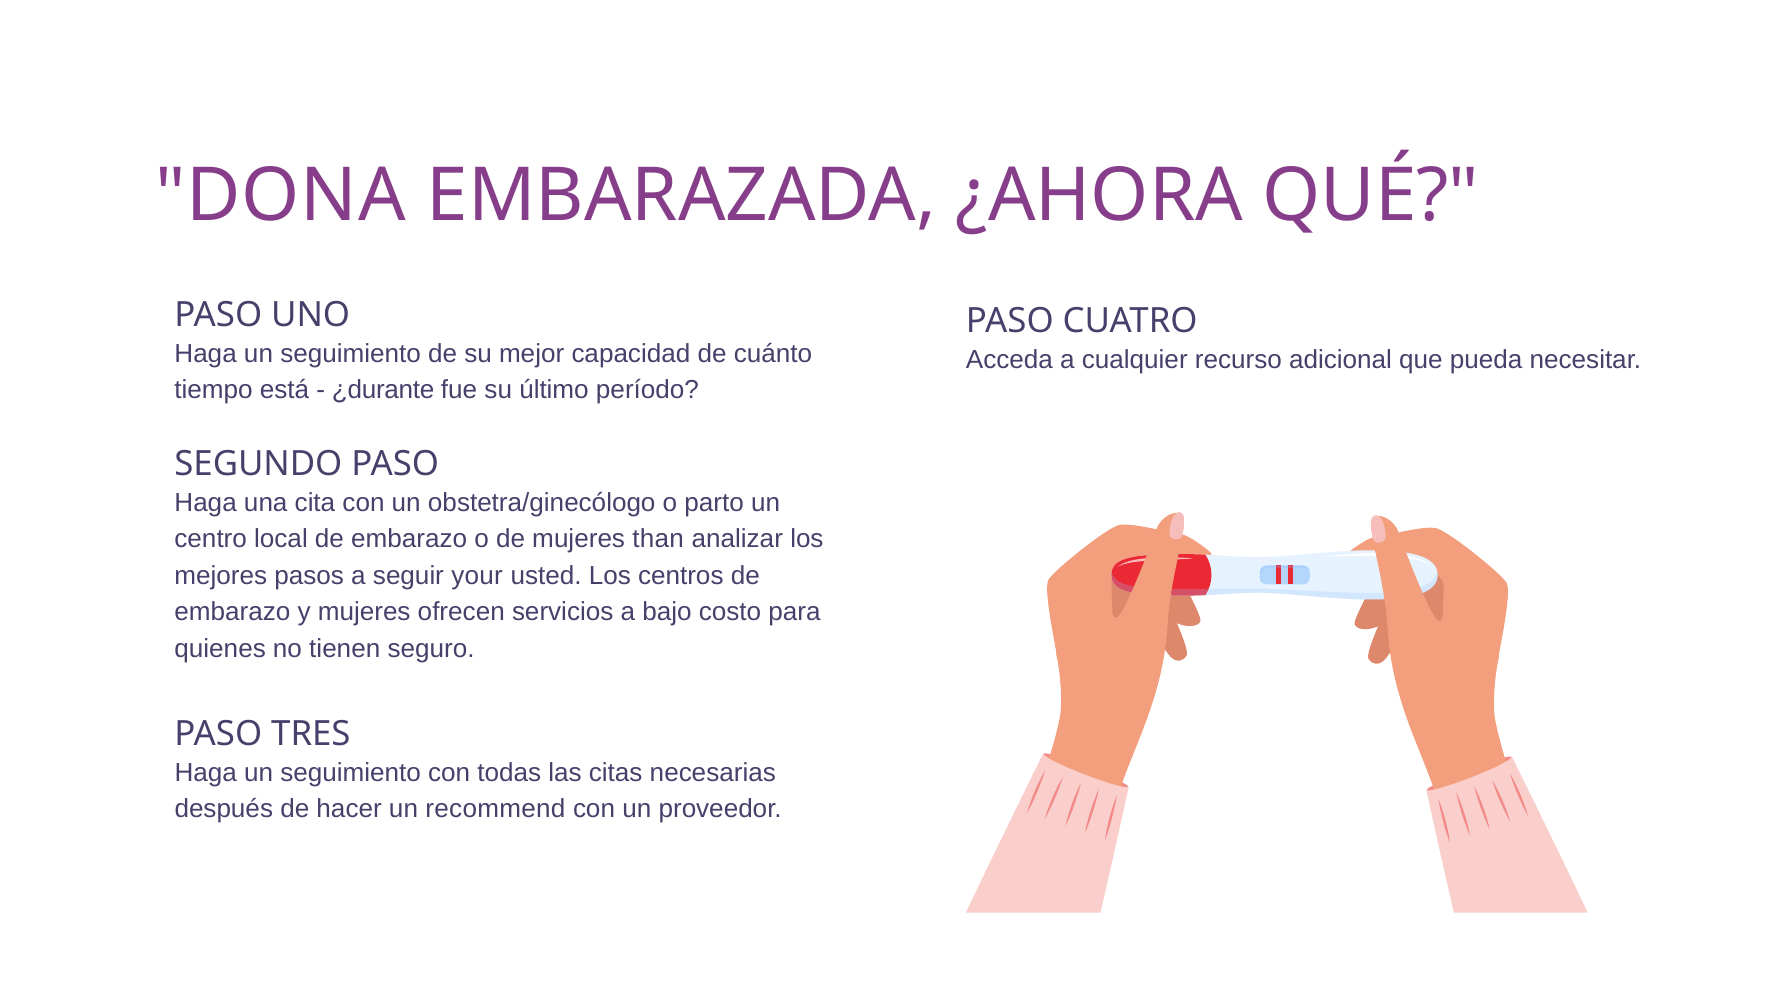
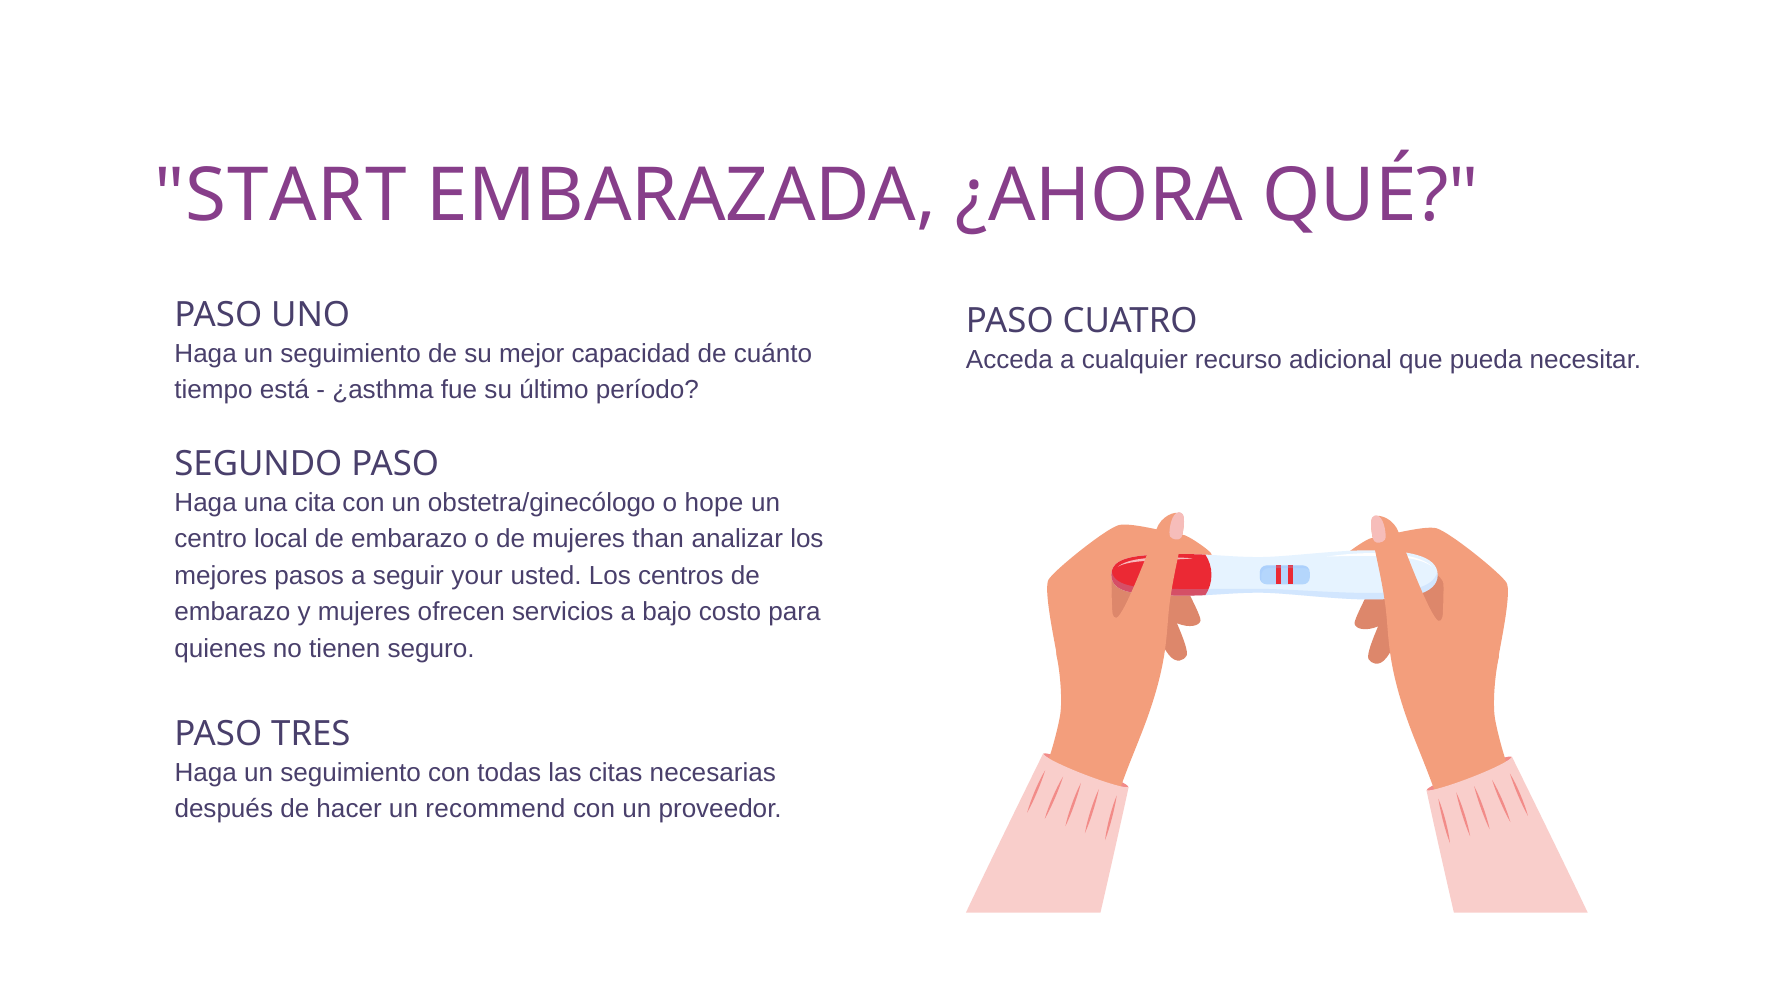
DONA: DONA -> START
¿durante: ¿durante -> ¿asthma
parto: parto -> hope
